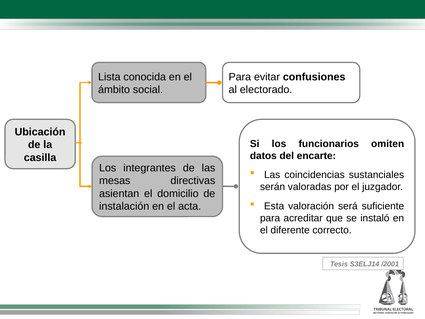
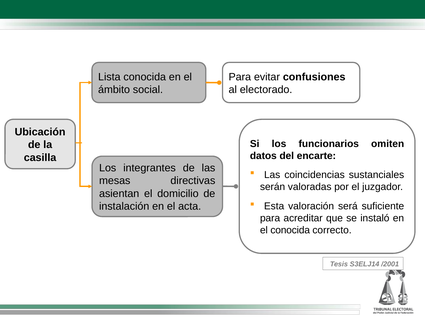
el diferente: diferente -> conocida
